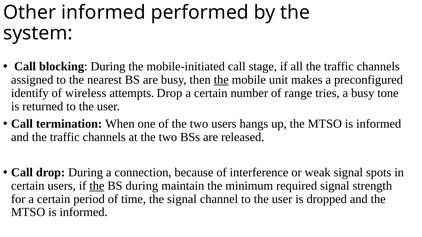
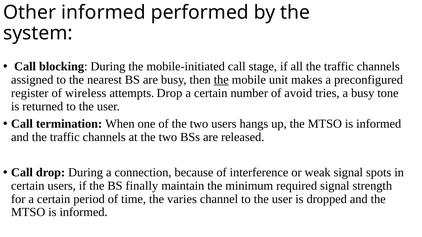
identify: identify -> register
range: range -> avoid
the at (97, 186) underline: present -> none
BS during: during -> finally
the signal: signal -> varies
